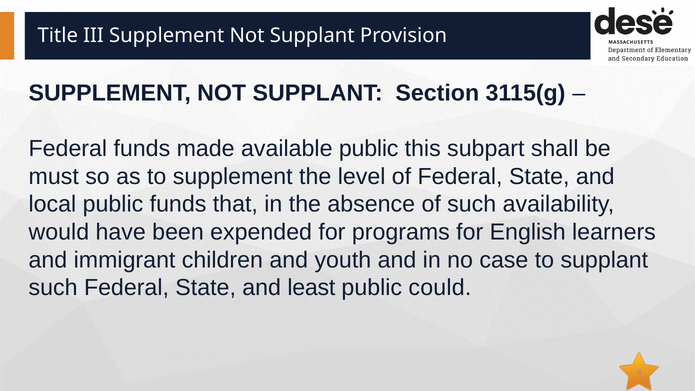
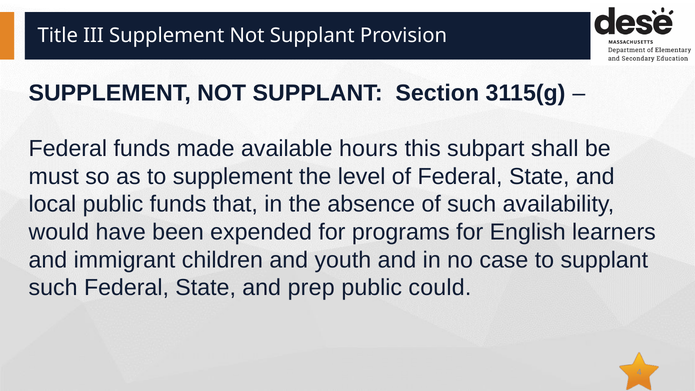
available public: public -> hours
least: least -> prep
